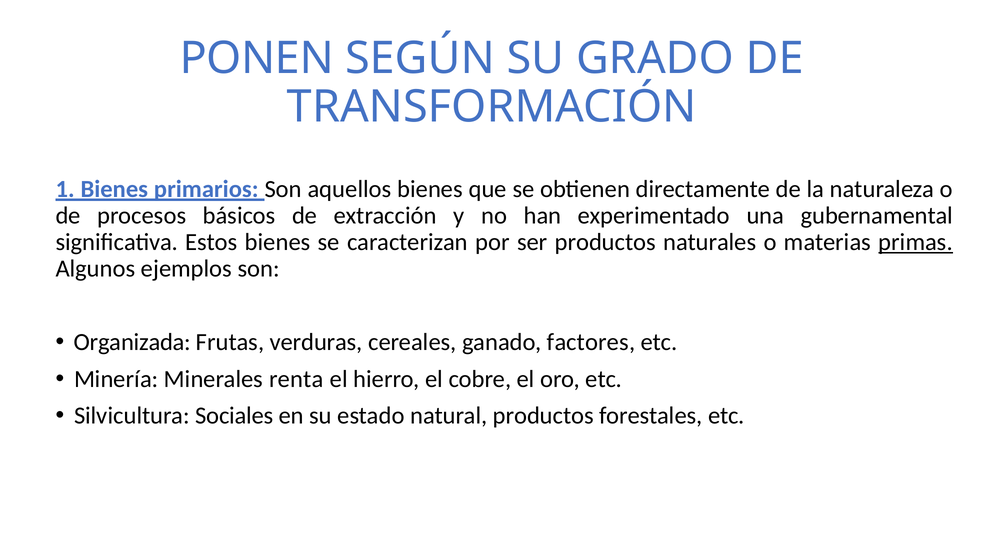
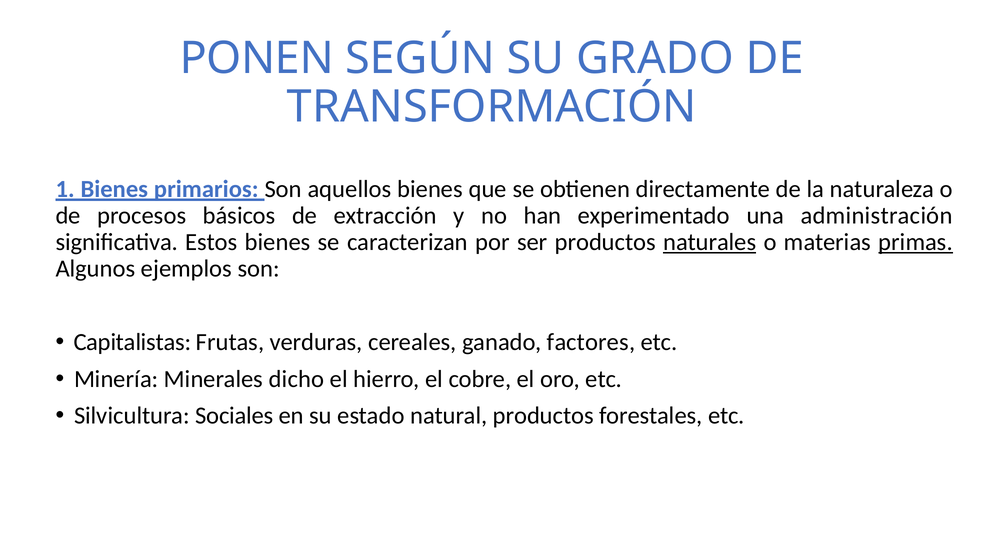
gubernamental: gubernamental -> administración
naturales underline: none -> present
Organizada: Organizada -> Capitalistas
renta: renta -> dicho
